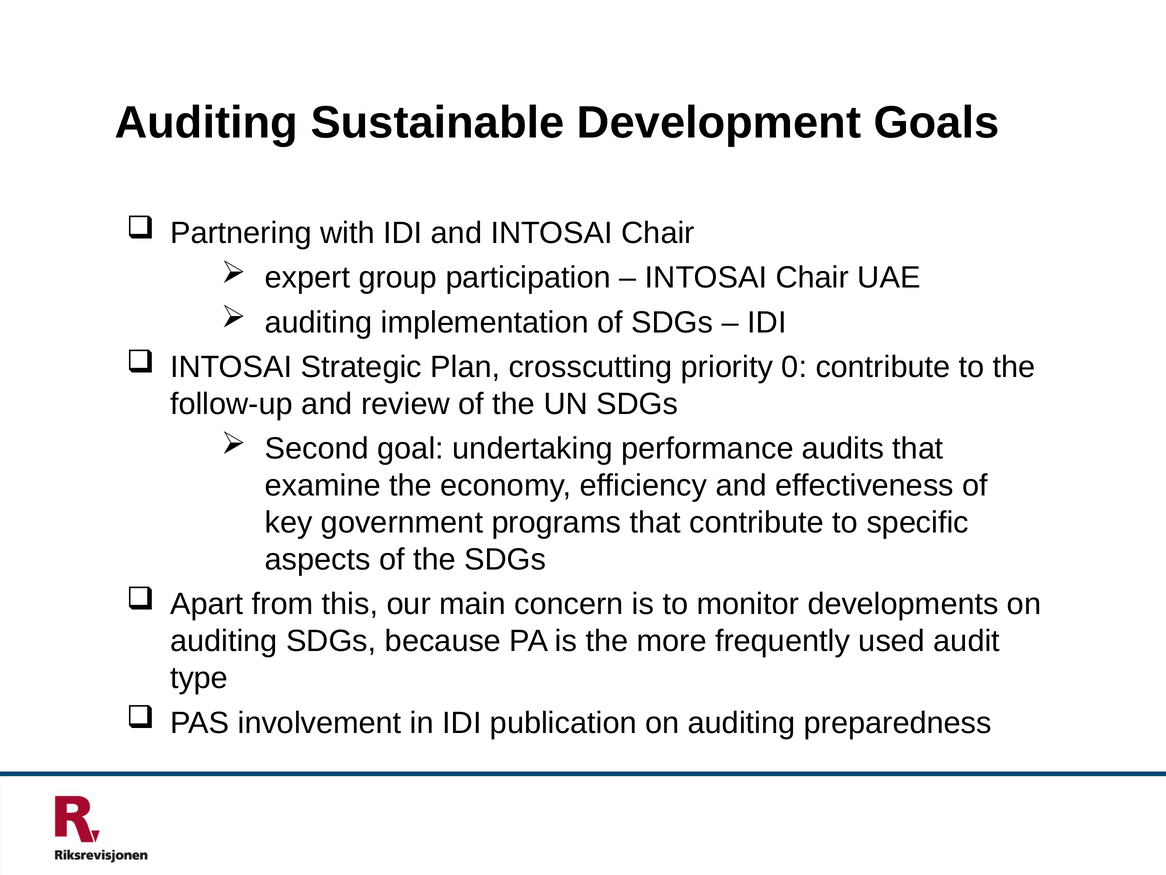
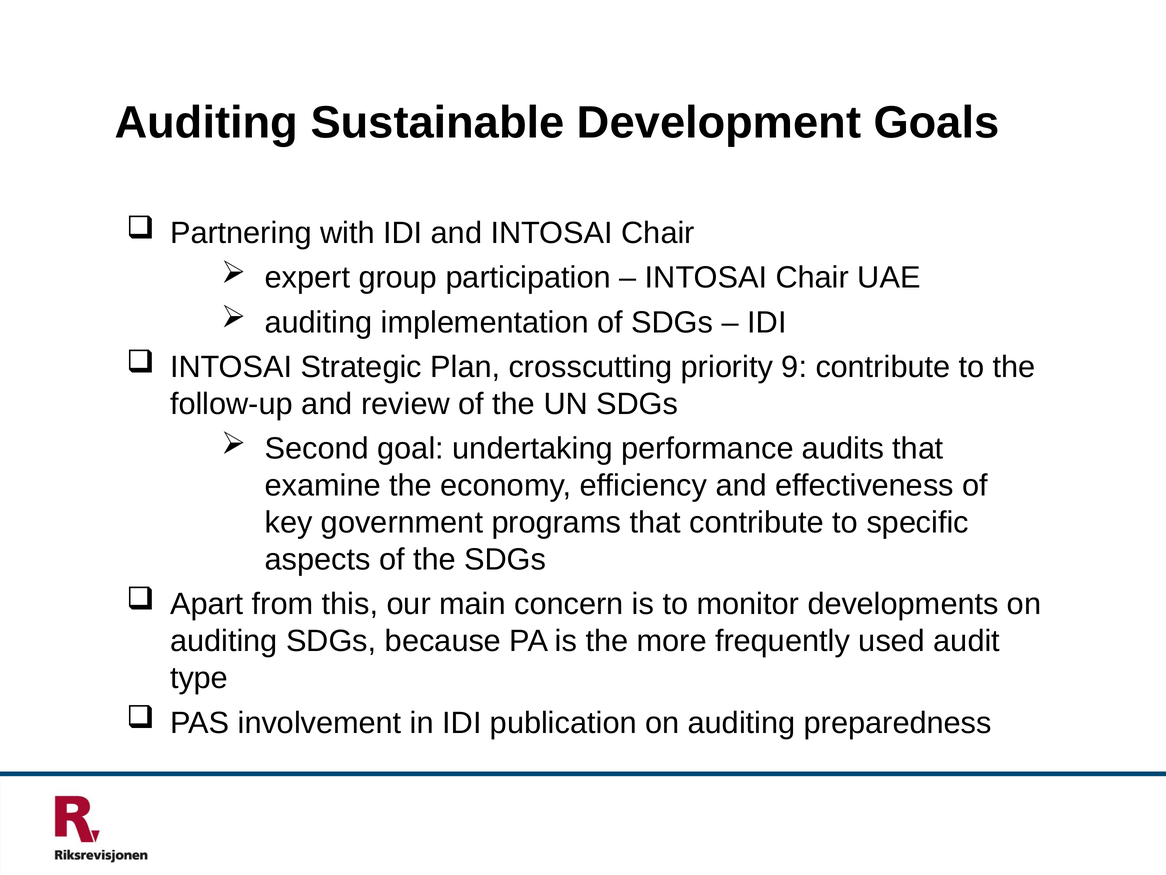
0: 0 -> 9
